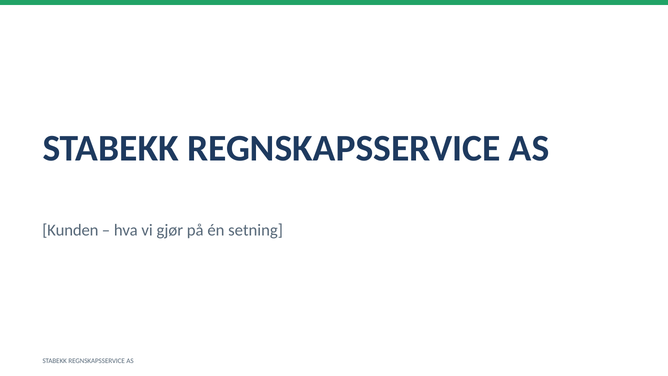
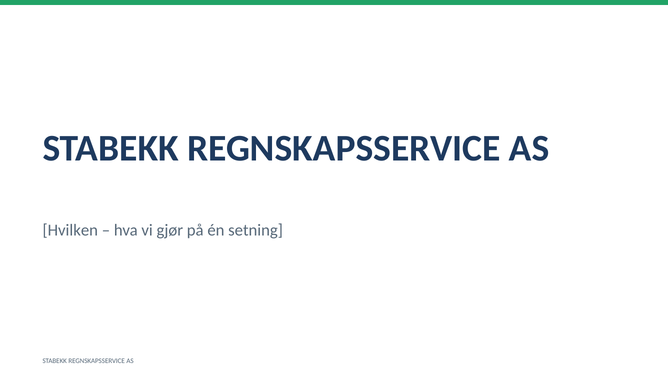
Kunden: Kunden -> Hvilken
